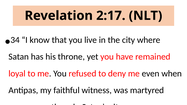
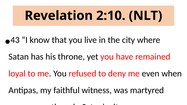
2:17: 2:17 -> 2:10
34: 34 -> 43
